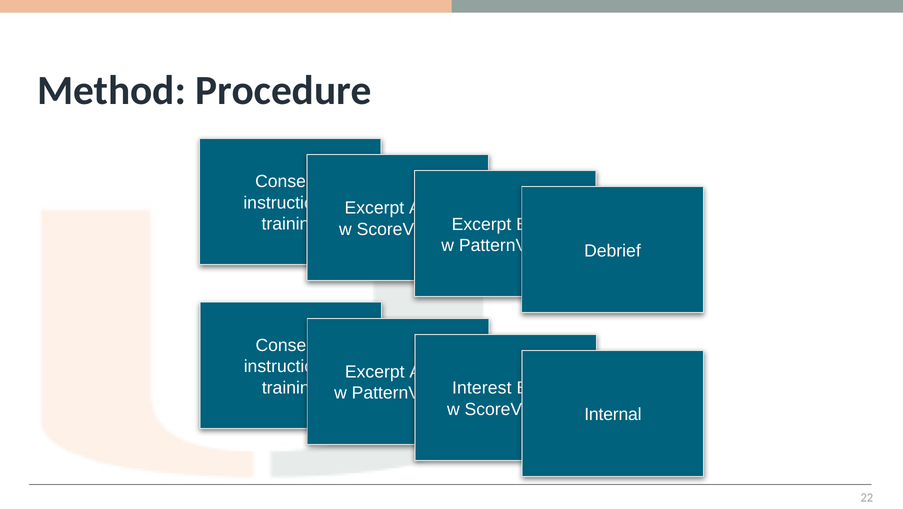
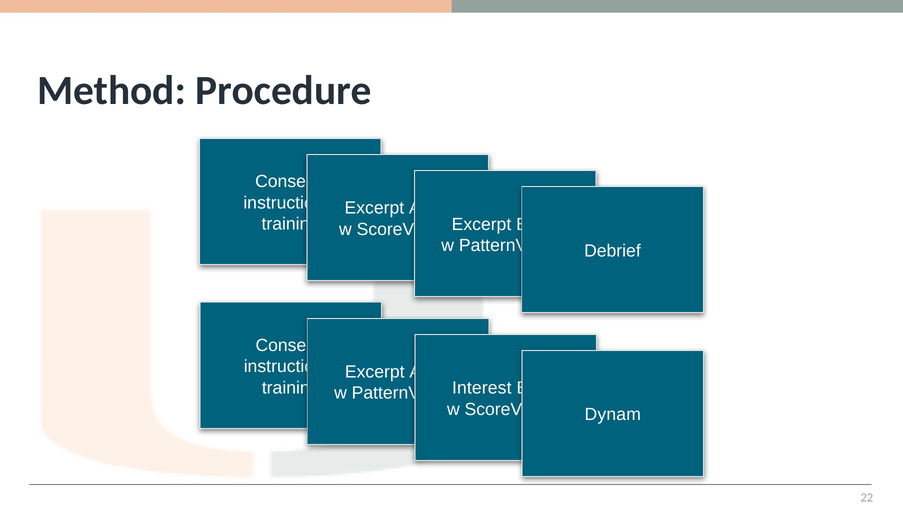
Internal: Internal -> Dynam
